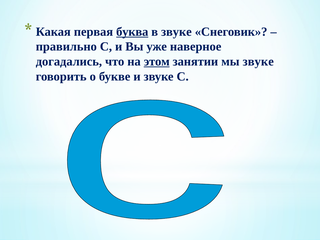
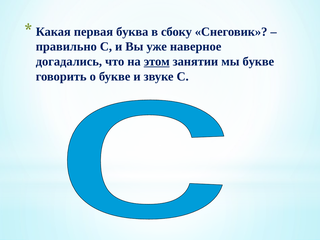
буква underline: present -> none
в звуке: звуке -> сбоку
мы звуке: звуке -> букве
